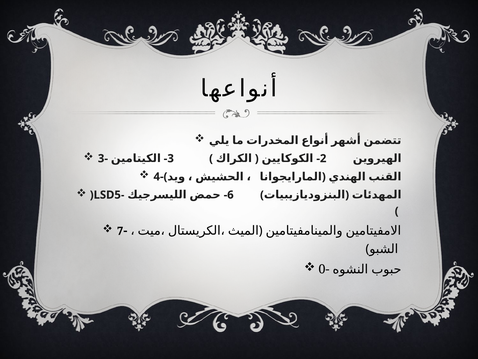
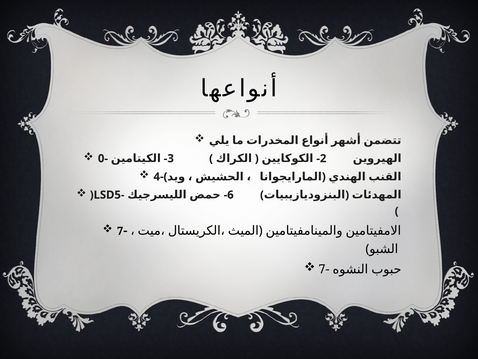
3-: 3- -> 0-
0- at (324, 269): 0- -> 7-
